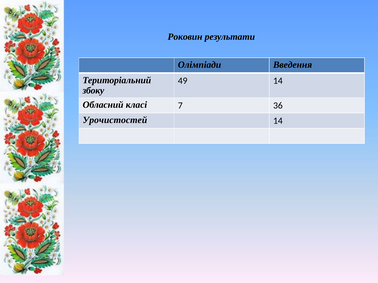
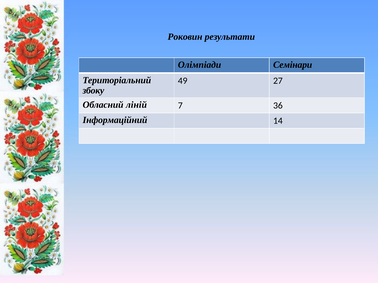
Введення: Введення -> Семінари
49 14: 14 -> 27
класі: класі -> ліній
Урочистостей: Урочистостей -> Інформаційний
